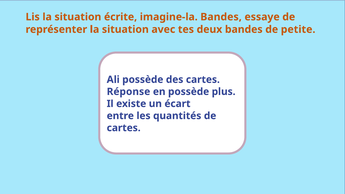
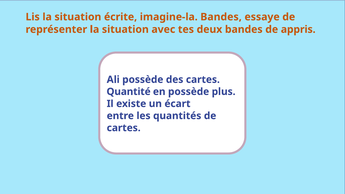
petite: petite -> appris
Réponse: Réponse -> Quantité
